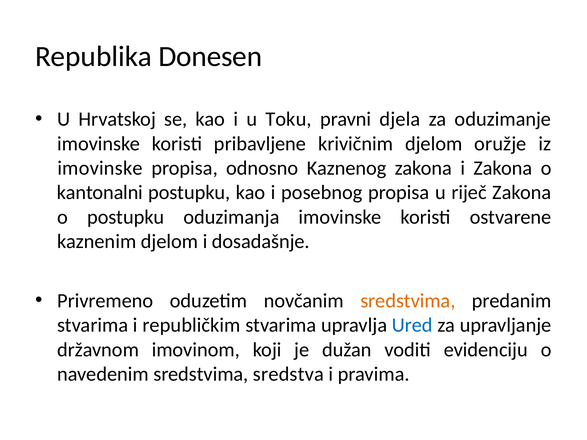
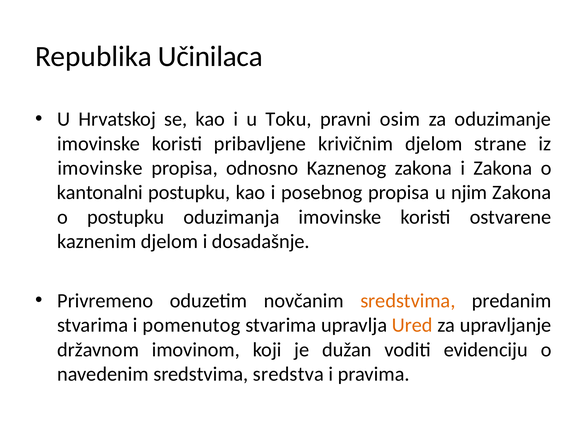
Donesen: Donesen -> Učinilaca
djela: djela -> osim
oružje: oružje -> strane
riječ: riječ -> njim
republičkim: republičkim -> pomenutog
Ured colour: blue -> orange
